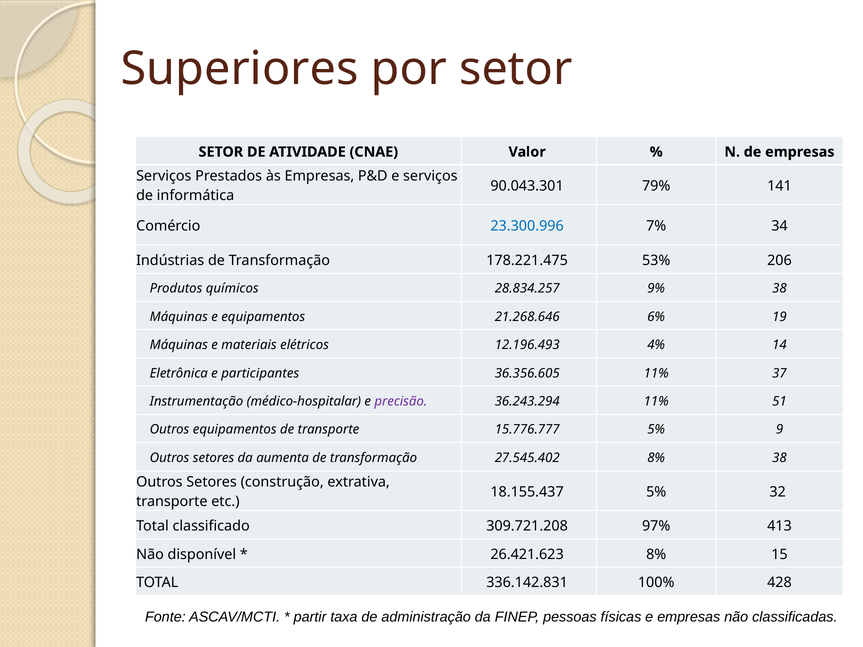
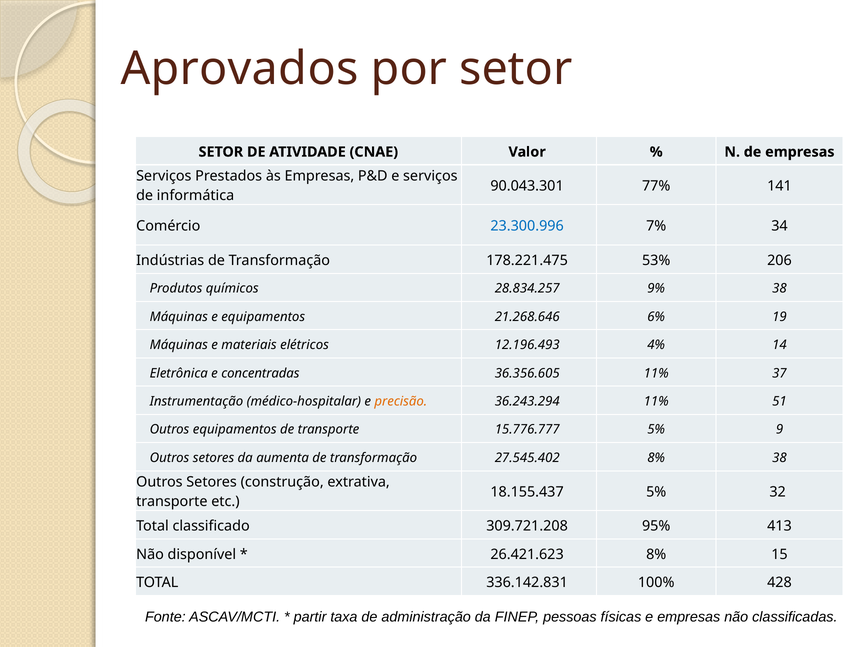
Superiores: Superiores -> Aprovados
79%: 79% -> 77%
participantes: participantes -> concentradas
precisão colour: purple -> orange
97%: 97% -> 95%
